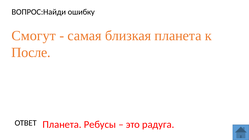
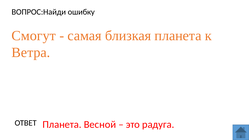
После: После -> Ветра
Ребусы: Ребусы -> Весной
